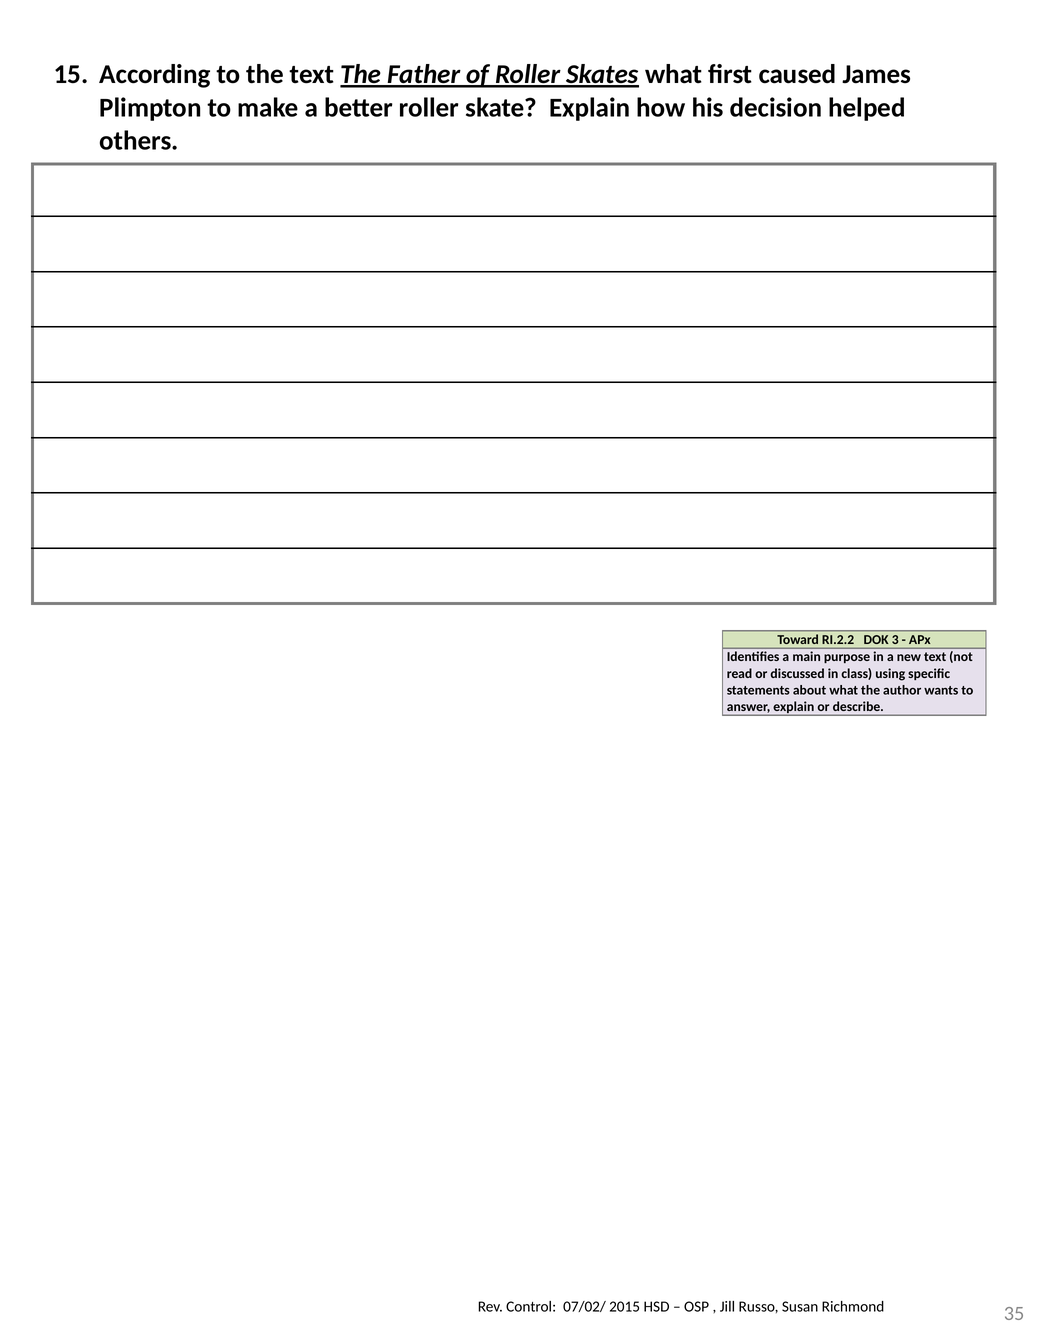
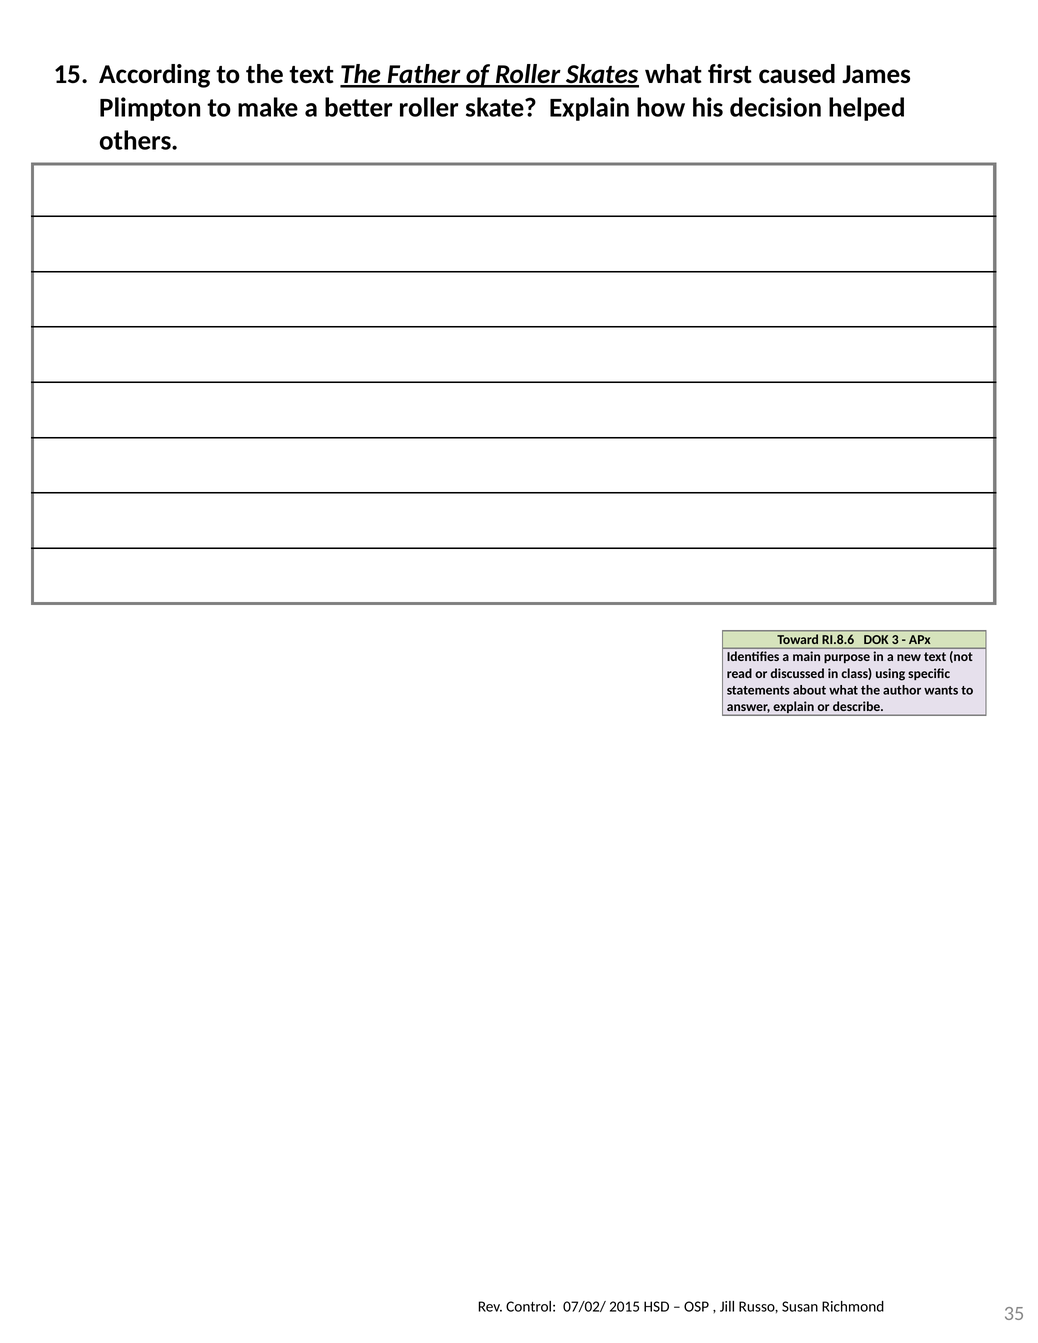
RI.2.2: RI.2.2 -> RI.8.6
